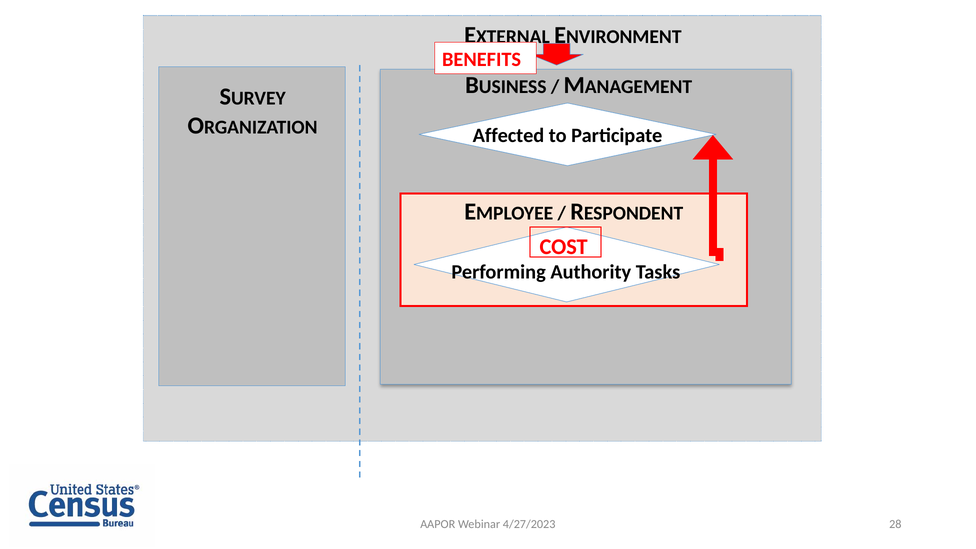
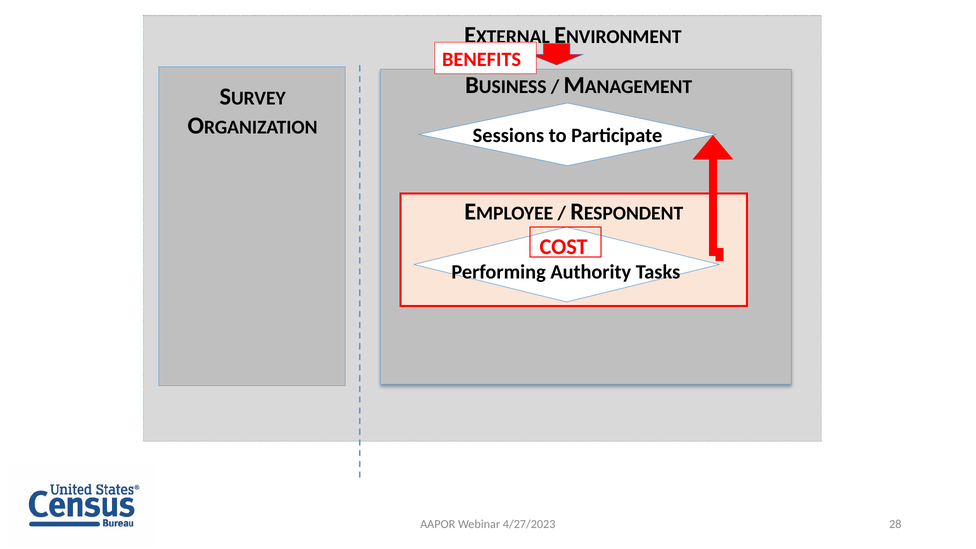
Affected: Affected -> Sessions
